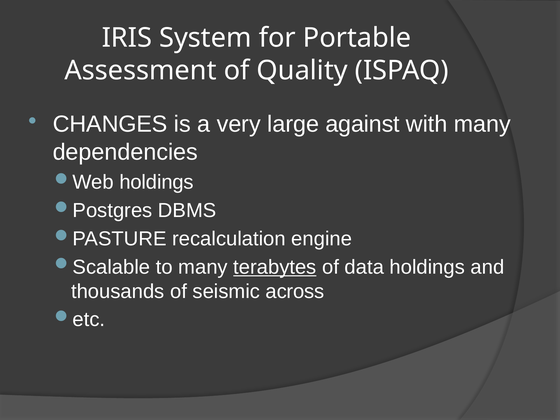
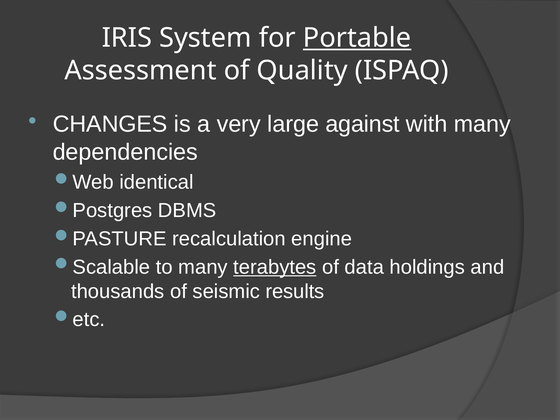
Portable underline: none -> present
holdings at (157, 182): holdings -> identical
across: across -> results
